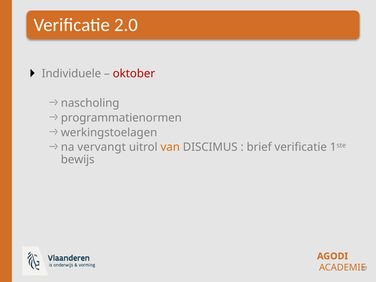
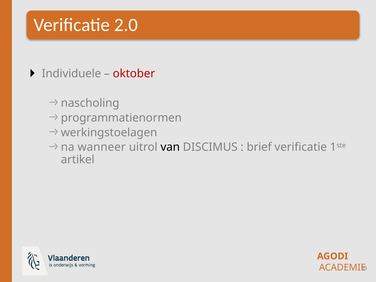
vervangt: vervangt -> wanneer
van colour: orange -> black
bewijs: bewijs -> artikel
